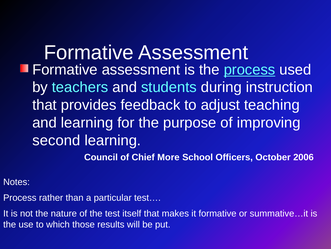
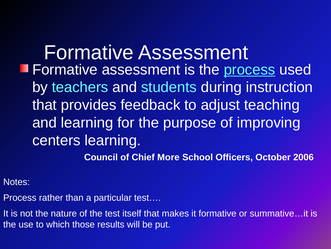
second: second -> centers
